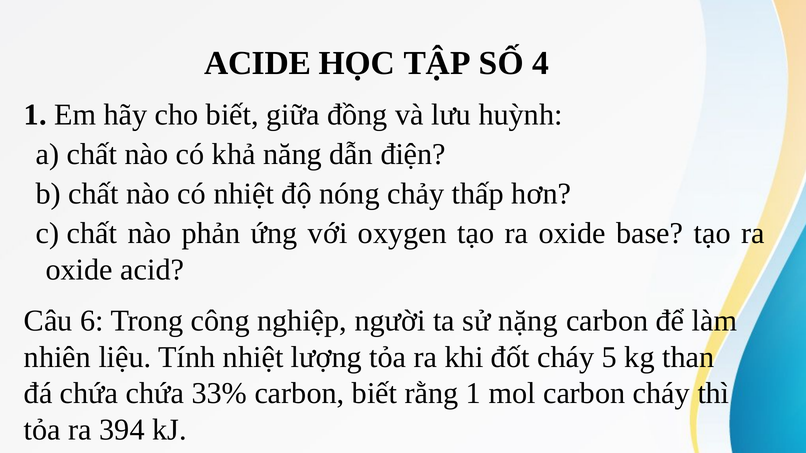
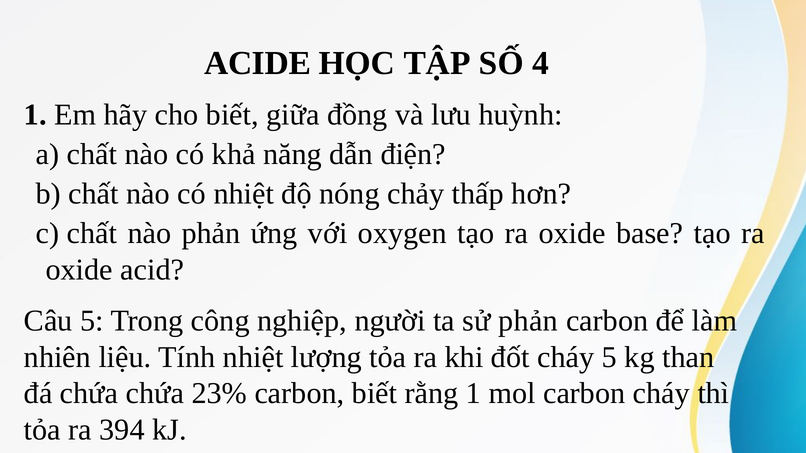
Câu 6: 6 -> 5
sử nặng: nặng -> phản
33%: 33% -> 23%
